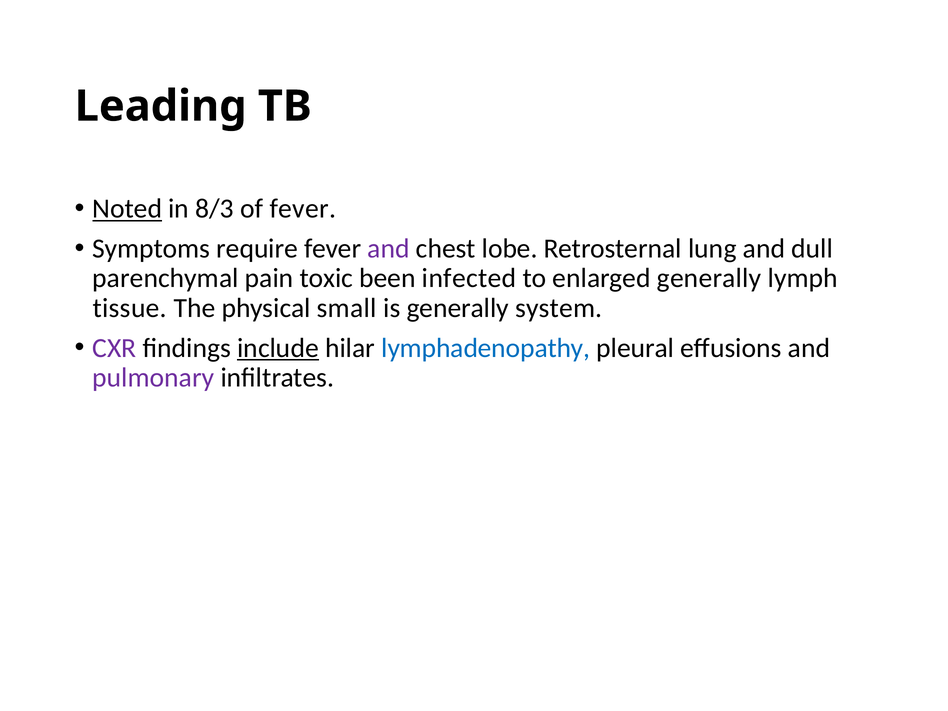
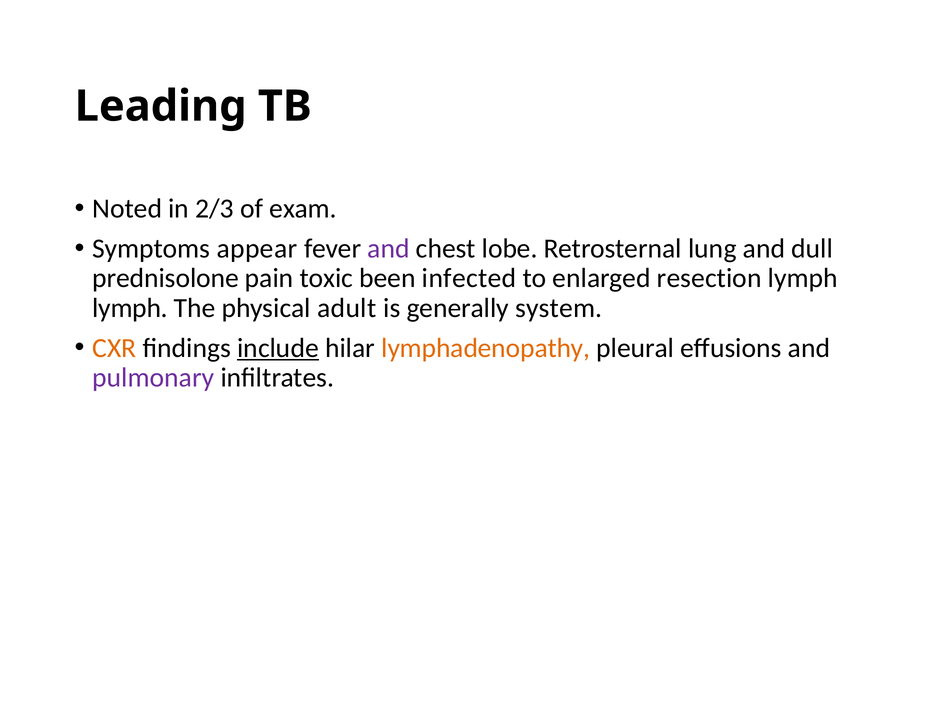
Noted underline: present -> none
8/3: 8/3 -> 2/3
of fever: fever -> exam
require: require -> appear
parenchymal: parenchymal -> prednisolone
enlarged generally: generally -> resection
tissue at (130, 308): tissue -> lymph
small: small -> adult
CXR colour: purple -> orange
lymphadenopathy colour: blue -> orange
